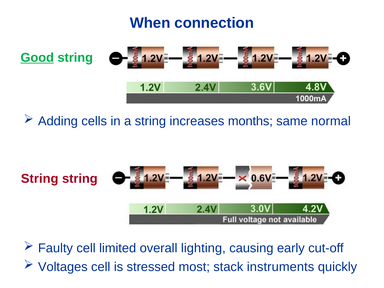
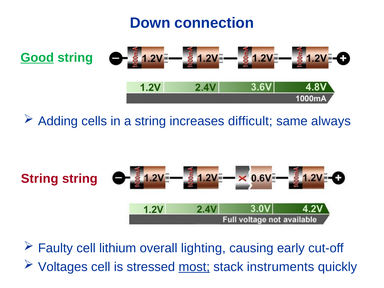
When: When -> Down
months: months -> difficult
normal: normal -> always
limited: limited -> lithium
most underline: none -> present
